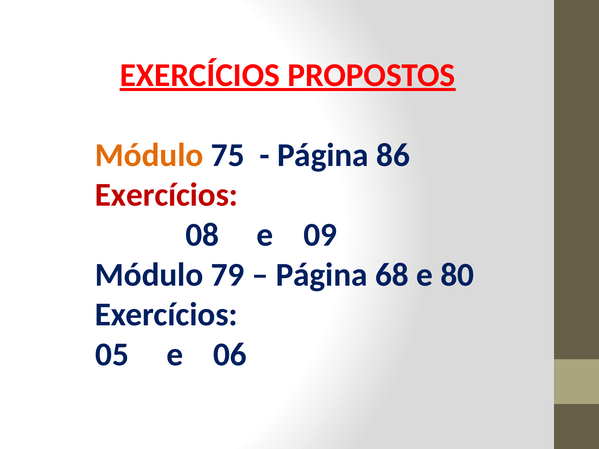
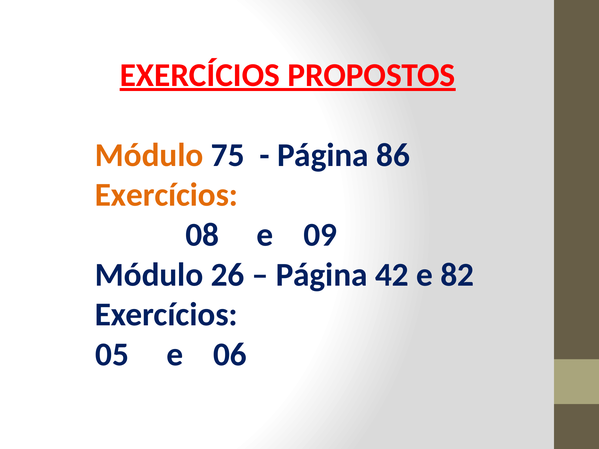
Exercícios at (166, 195) colour: red -> orange
79: 79 -> 26
68: 68 -> 42
80: 80 -> 82
